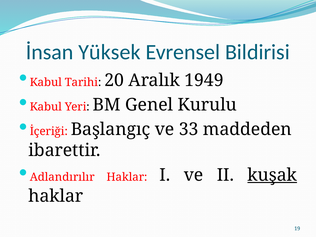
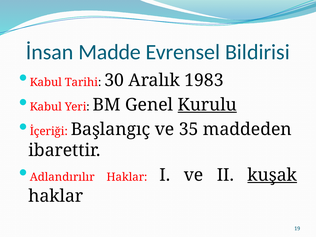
Yüksek: Yüksek -> Madde
20: 20 -> 30
1949: 1949 -> 1983
Kurulu underline: none -> present
33: 33 -> 35
